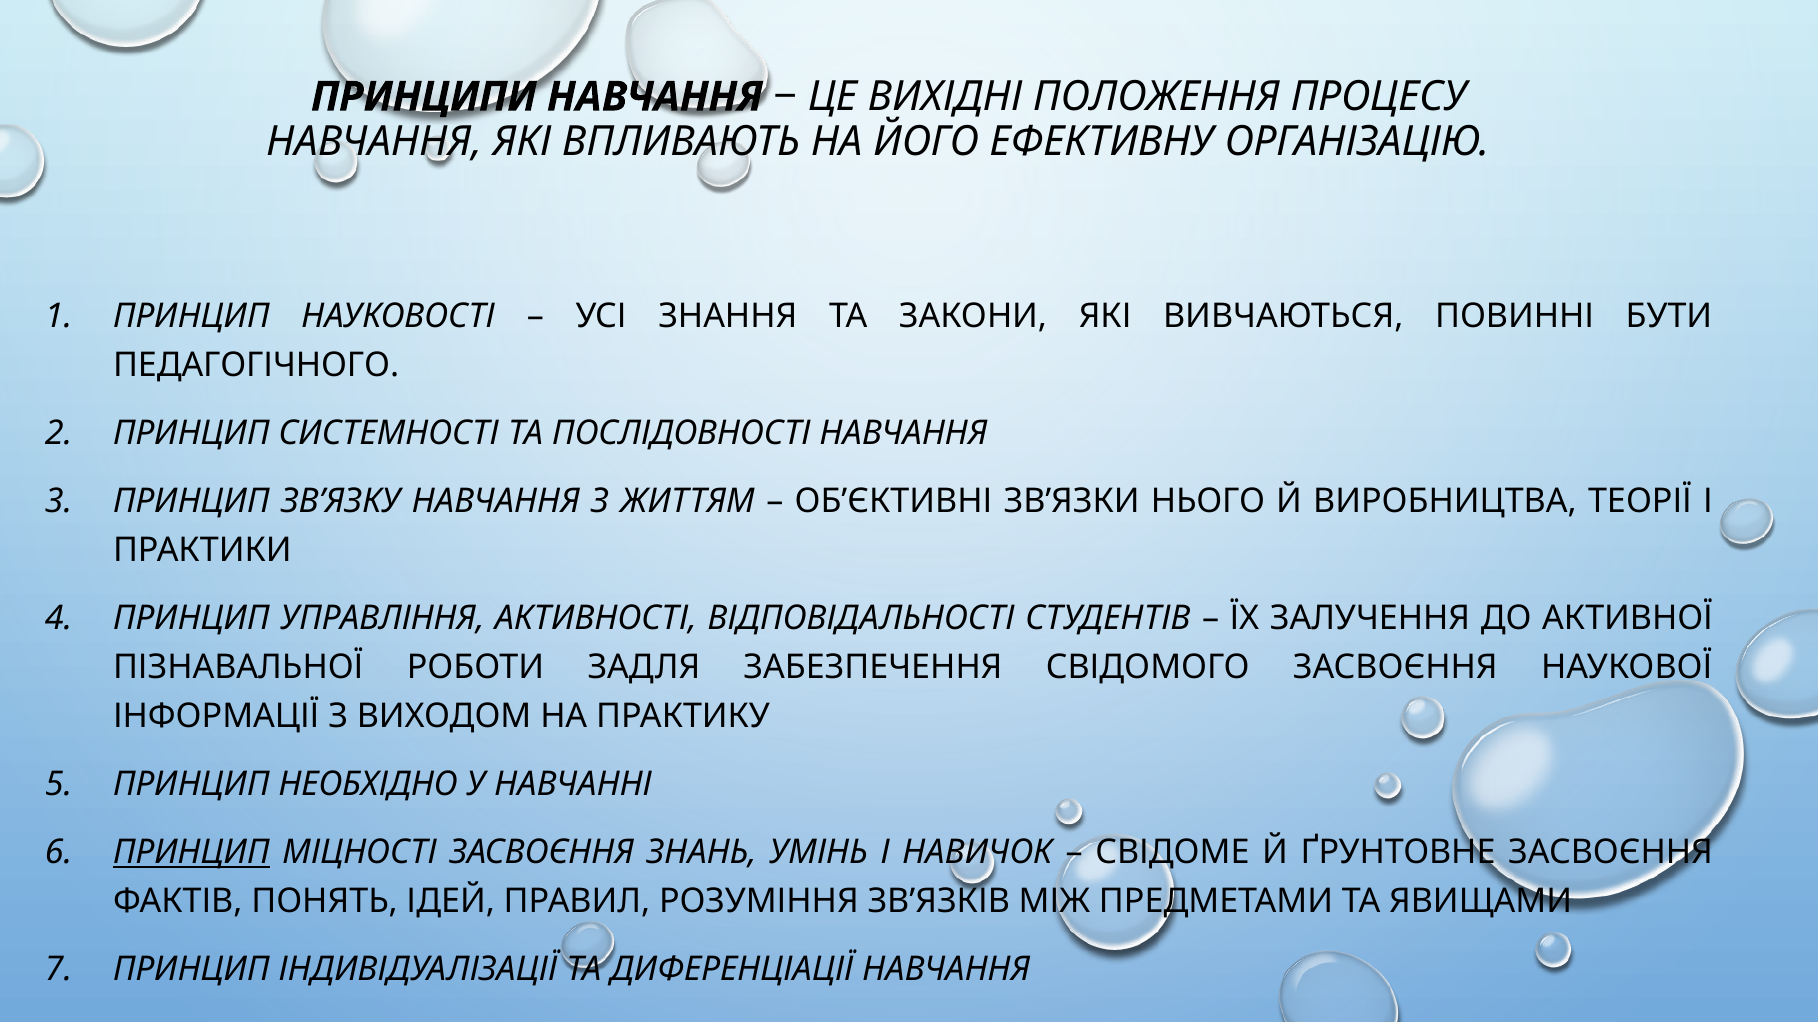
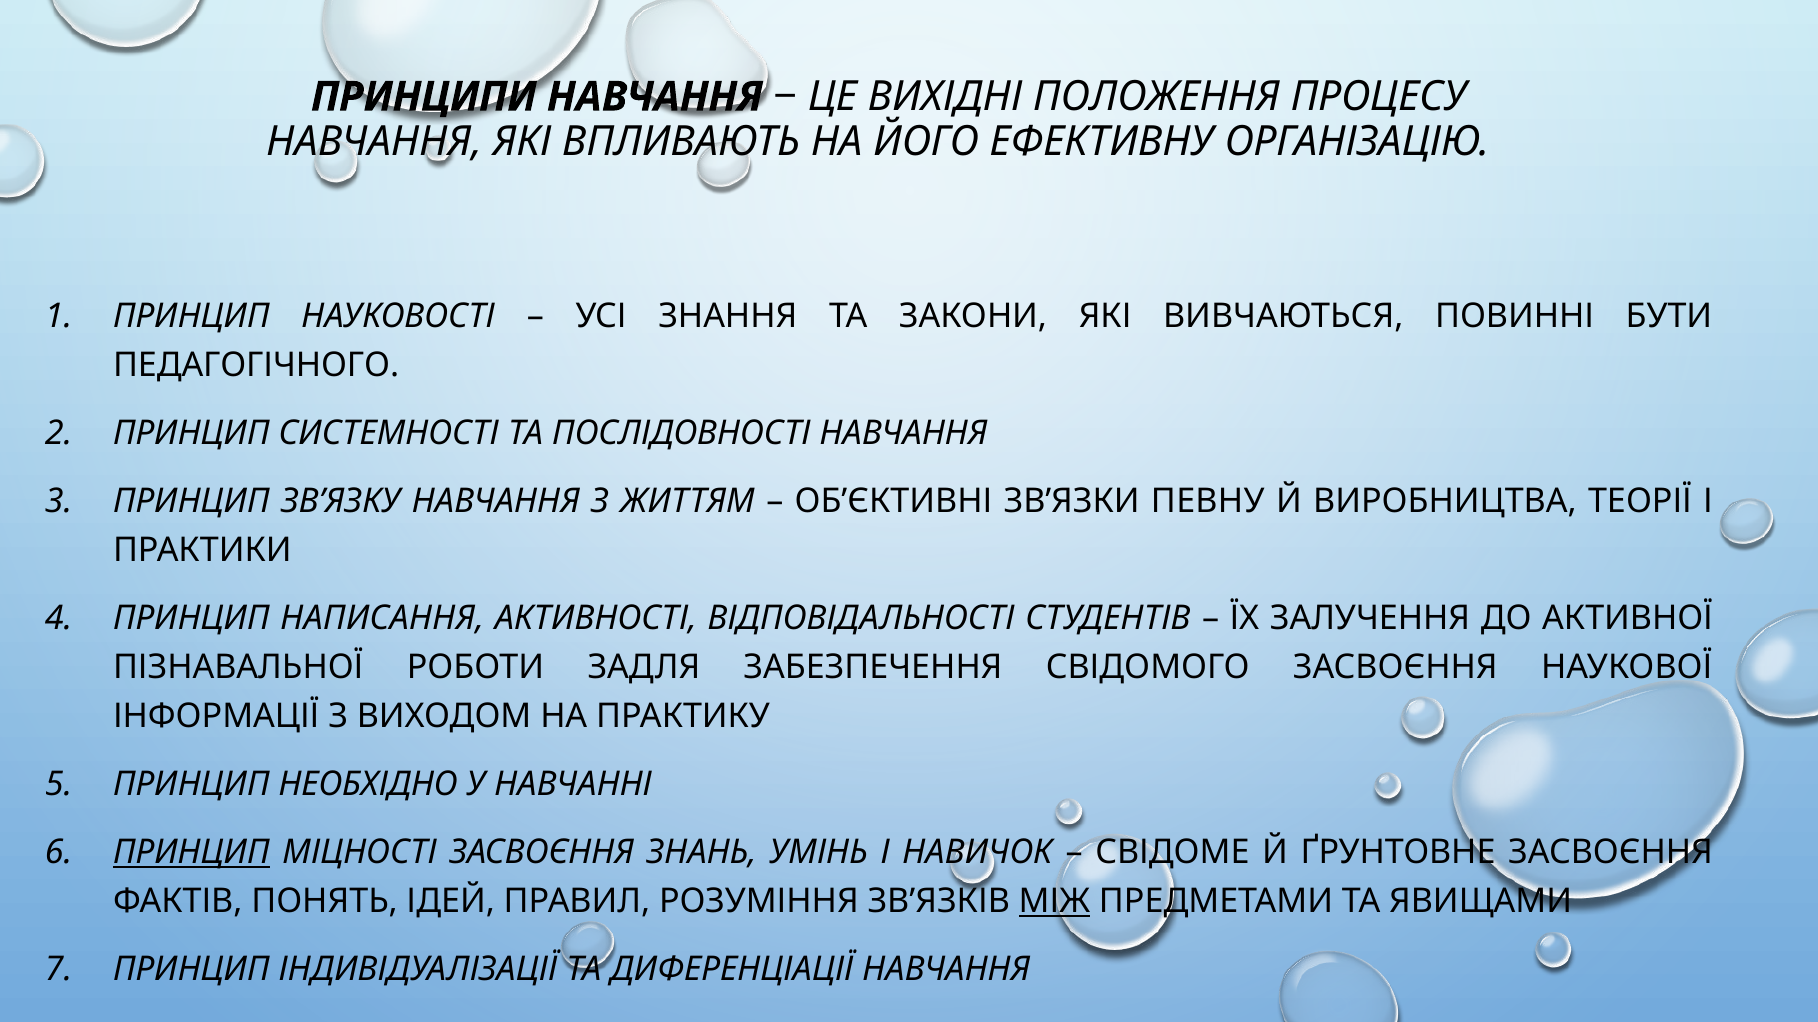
НЬОГО: НЬОГО -> ПЕВНУ
УПРАВЛІННЯ: УПРАВЛІННЯ -> НАПИСАННЯ
МІЖ underline: none -> present
